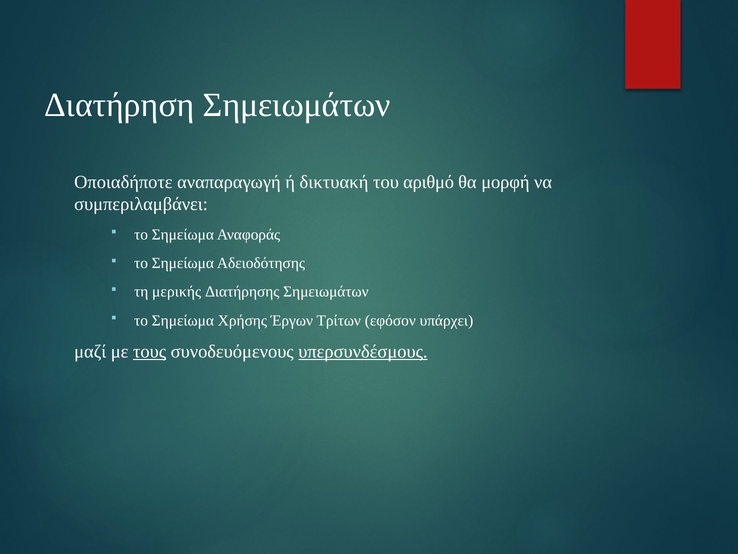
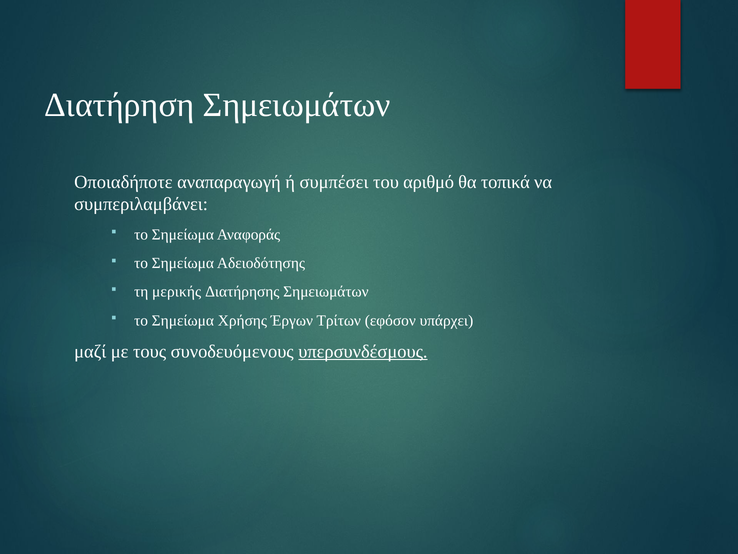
δικτυακή: δικτυακή -> συμπέσει
μορφή: μορφή -> τοπικά
τους underline: present -> none
